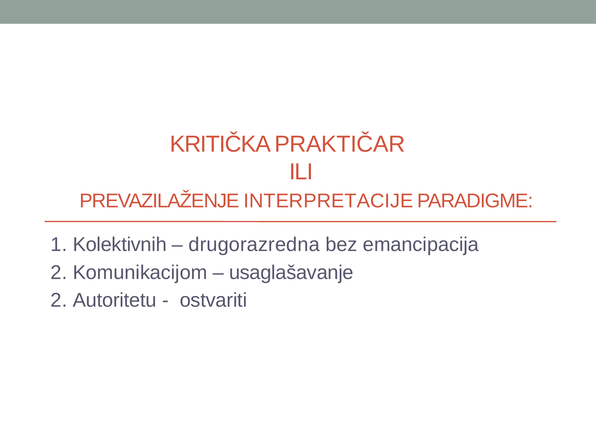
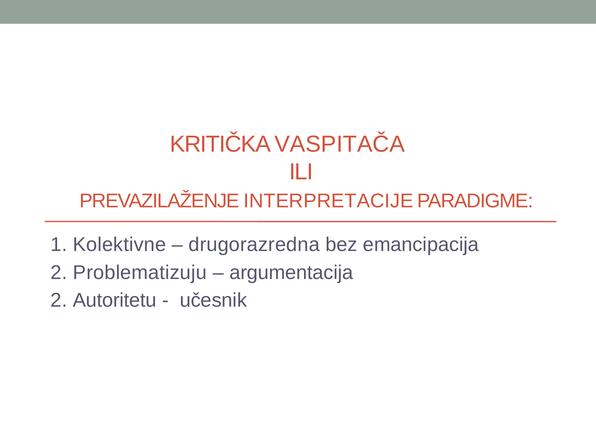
PRAKTIČAR: PRAKTIČAR -> VASPITAČA
Kolektivnih: Kolektivnih -> Kolektivne
Komunikacijom: Komunikacijom -> Problematizuju
usaglašavanje: usaglašavanje -> argumentacija
ostvariti: ostvariti -> učesnik
